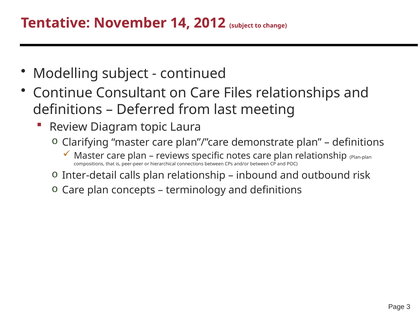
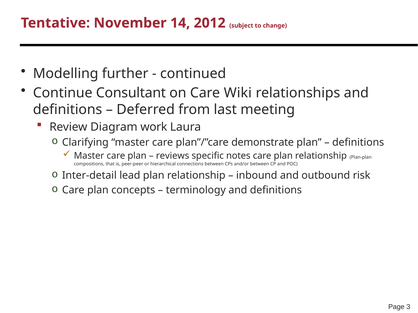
Modelling subject: subject -> further
Files: Files -> Wiki
topic: topic -> work
calls: calls -> lead
